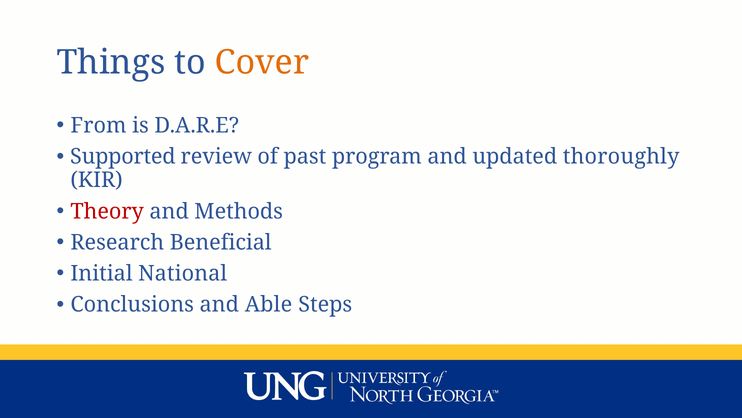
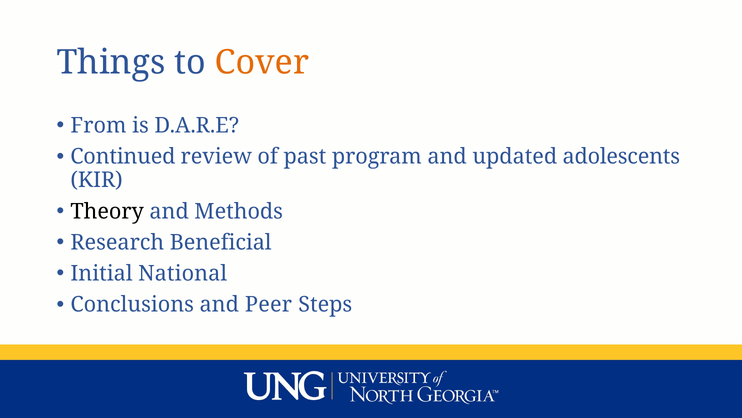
Supported: Supported -> Continued
thoroughly: thoroughly -> adolescents
Theory colour: red -> black
Able: Able -> Peer
